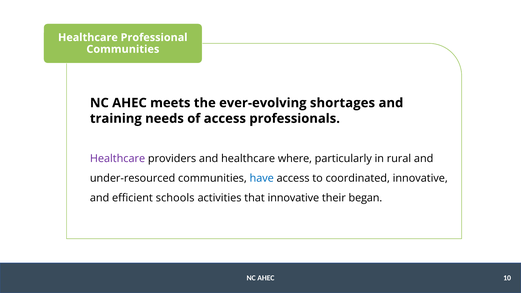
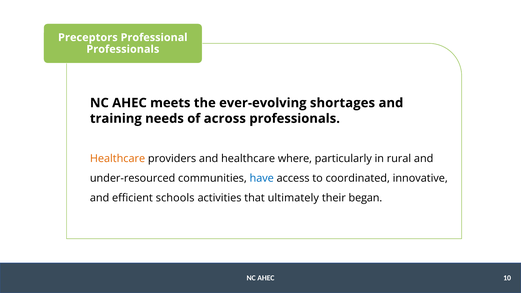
Healthcare at (88, 37): Healthcare -> Preceptors
Communities at (123, 49): Communities -> Professionals
of access: access -> across
Healthcare at (118, 159) colour: purple -> orange
that innovative: innovative -> ultimately
